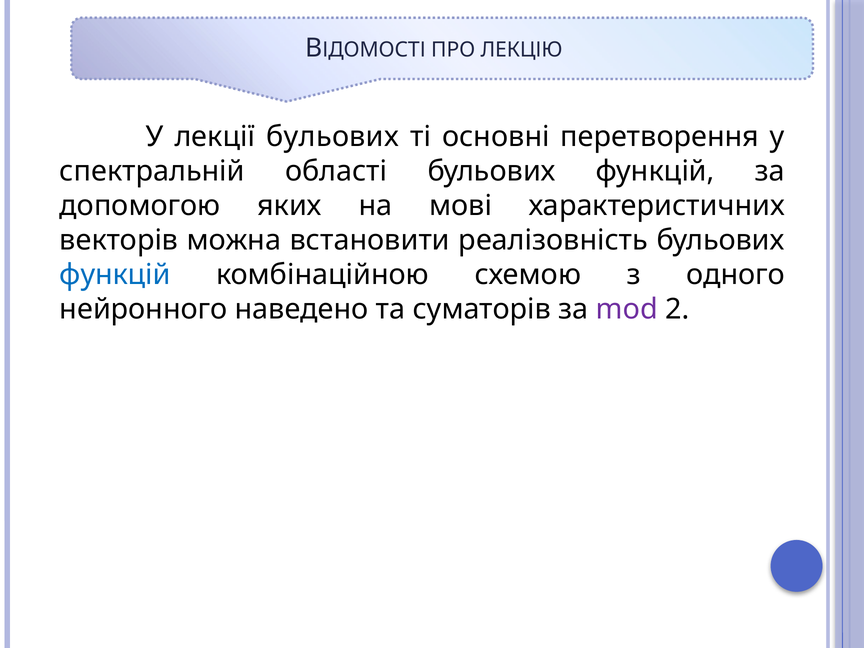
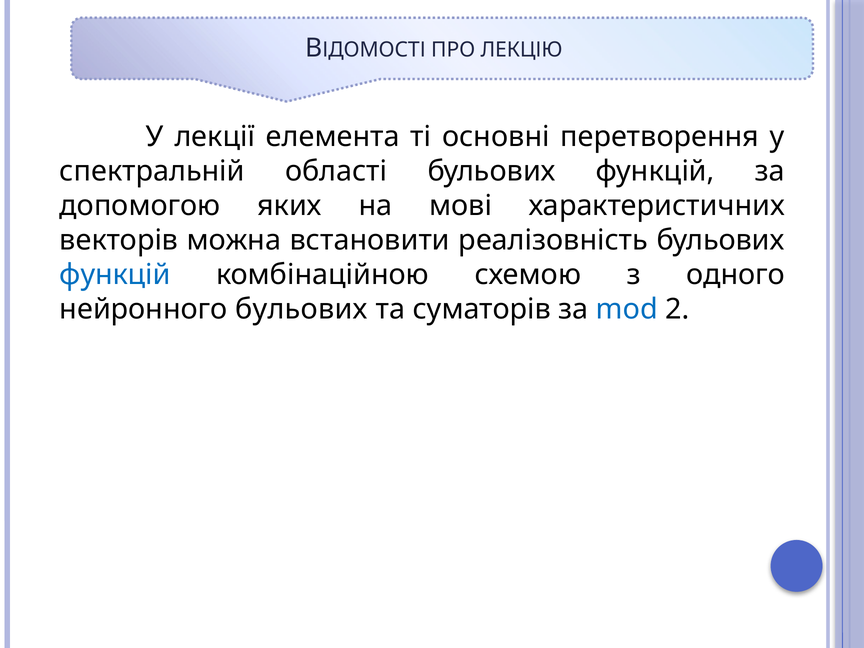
лекції бульових: бульових -> елемента
нейронного наведено: наведено -> бульових
mod colour: purple -> blue
